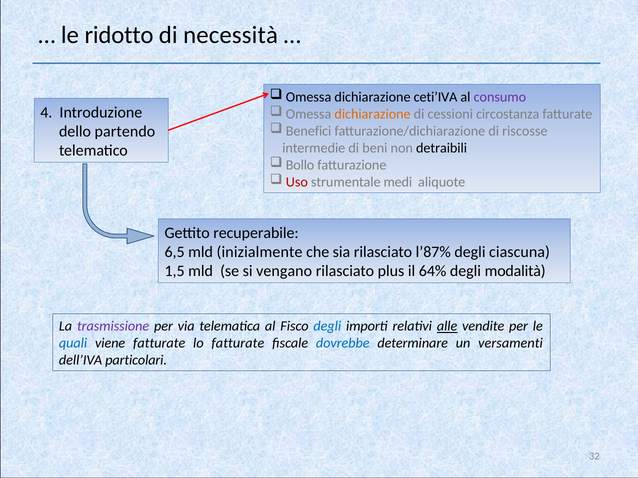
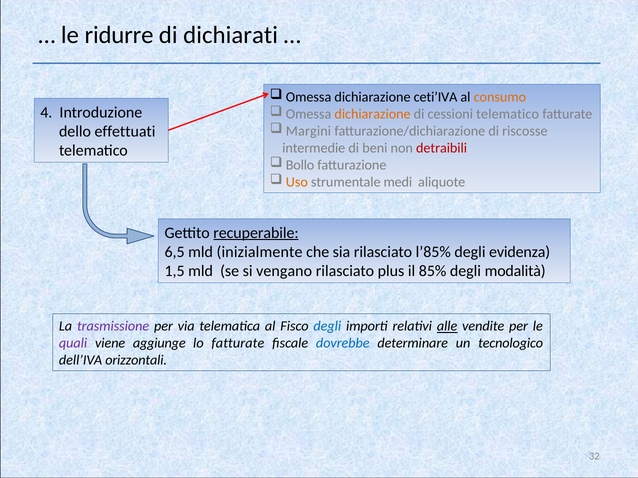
ridotto: ridotto -> ridurre
necessità: necessità -> dichiarati
consumo colour: purple -> orange
cessioni circostanza: circostanza -> telematico
Benefici: Benefici -> Margini
partendo: partendo -> effettuati
detraibili colour: black -> red
Uso colour: red -> orange
recuperabile underline: none -> present
l’87%: l’87% -> l’85%
ciascuna: ciascuna -> evidenza
64%: 64% -> 85%
quali colour: blue -> purple
viene fatturate: fatturate -> aggiunge
versamenti: versamenti -> tecnologico
particolari: particolari -> orizzontali
